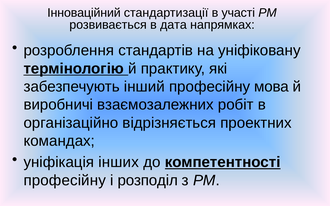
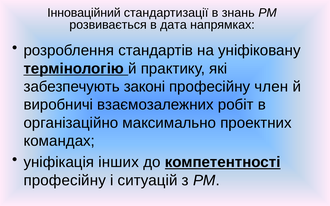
участі: участі -> знань
інший: інший -> законі
мова: мова -> член
відрізняється: відрізняється -> максимально
розподіл: розподіл -> ситуацій
